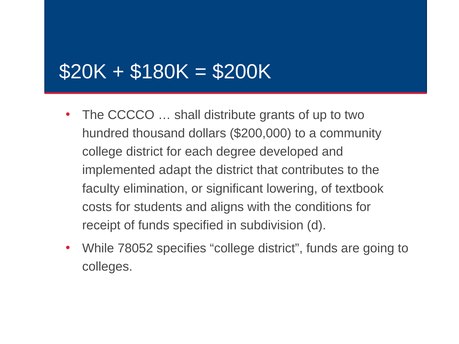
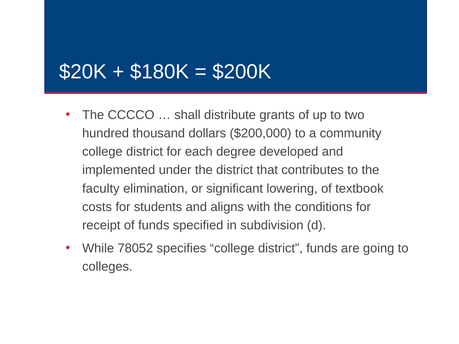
adapt: adapt -> under
